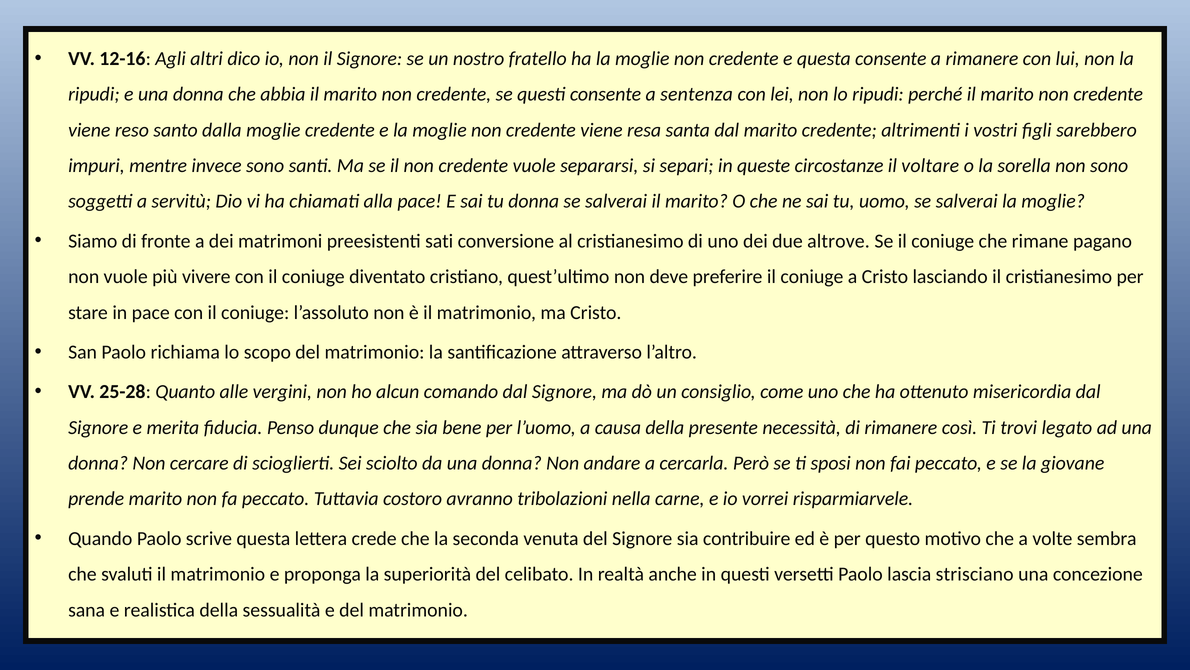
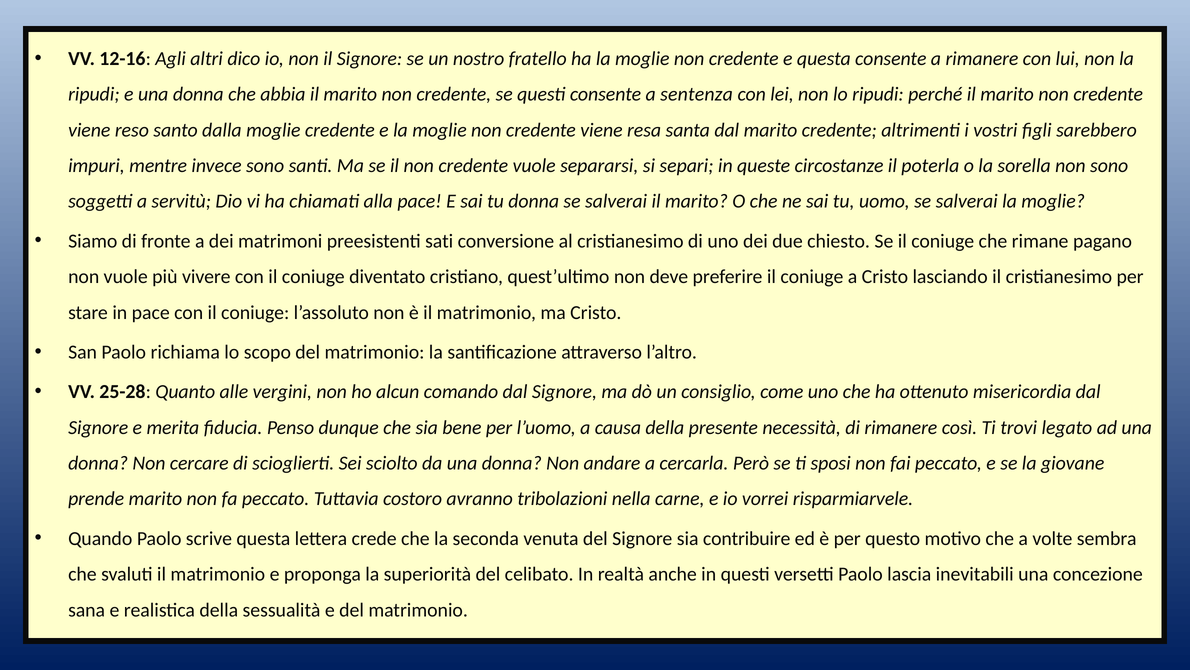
voltare: voltare -> poterla
altrove: altrove -> chiesto
strisciano: strisciano -> inevitabili
